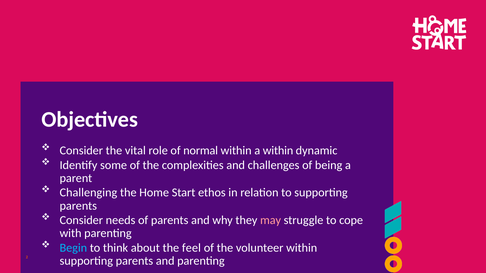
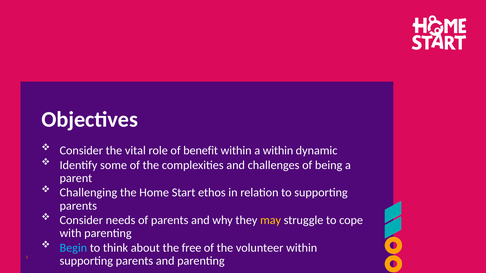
normal: normal -> benefit
may colour: pink -> yellow
feel: feel -> free
